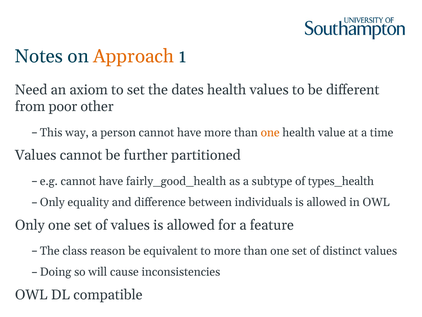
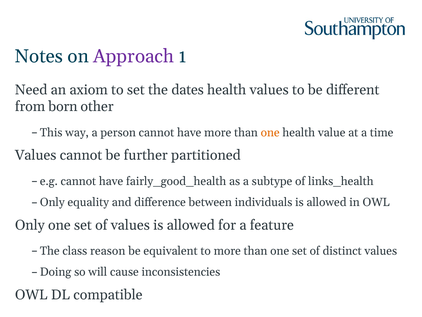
Approach colour: orange -> purple
poor: poor -> born
types_health: types_health -> links_health
